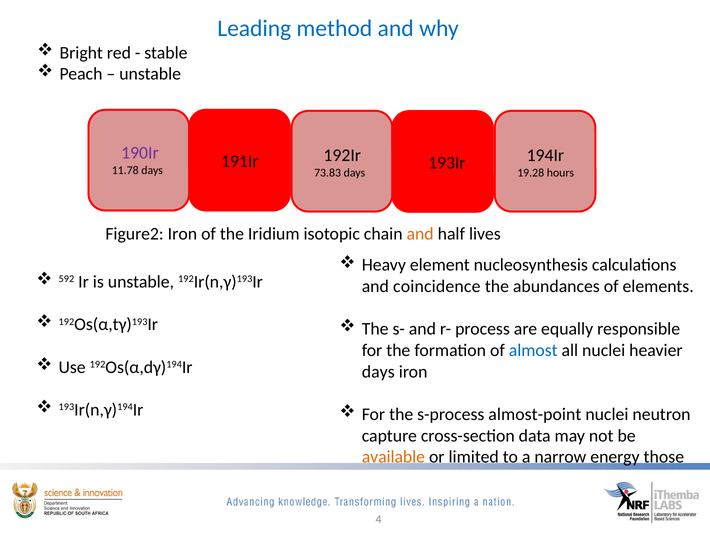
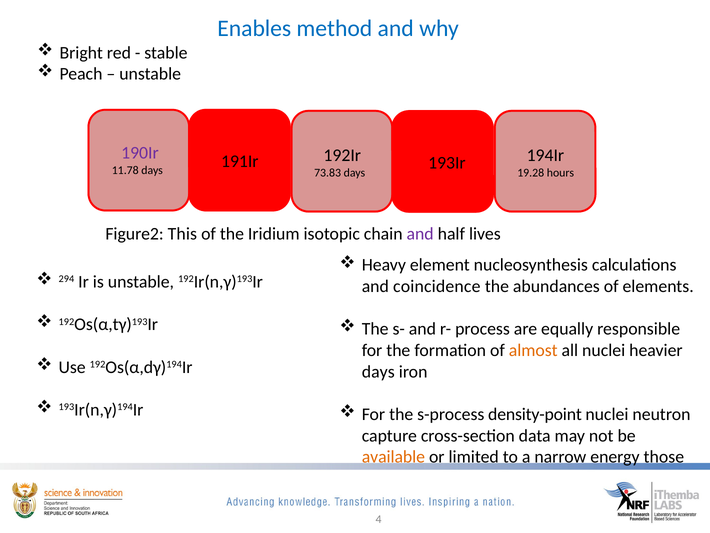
Leading: Leading -> Enables
Figure2 Iron: Iron -> This
and at (420, 234) colour: orange -> purple
592: 592 -> 294
almost colour: blue -> orange
almost-point: almost-point -> density-point
